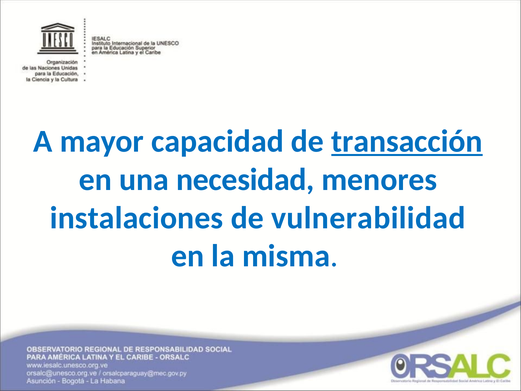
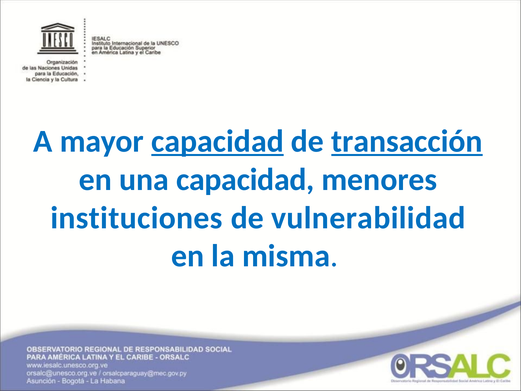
capacidad at (217, 141) underline: none -> present
una necesidad: necesidad -> capacidad
instalaciones: instalaciones -> instituciones
